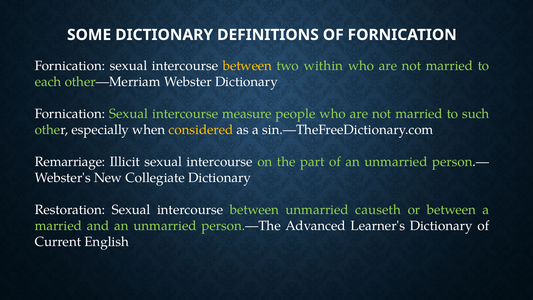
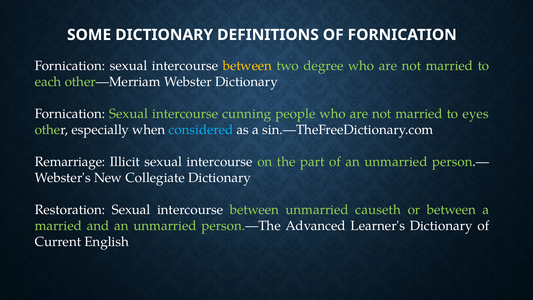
within: within -> degree
measure: measure -> cunning
such: such -> eyes
considered colour: yellow -> light blue
